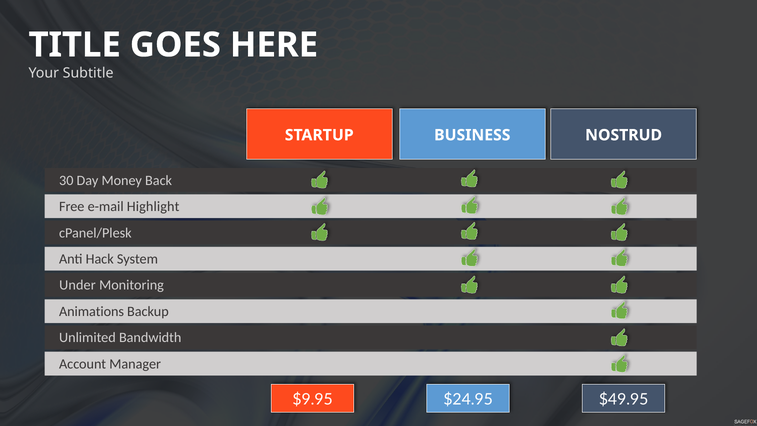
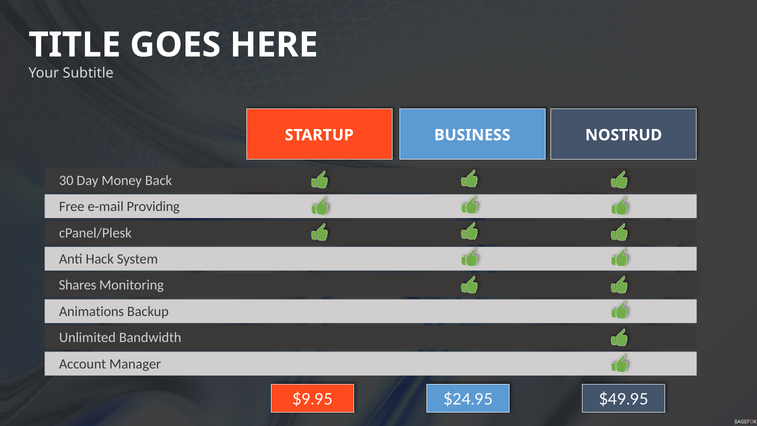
Highlight: Highlight -> Providing
Under: Under -> Shares
